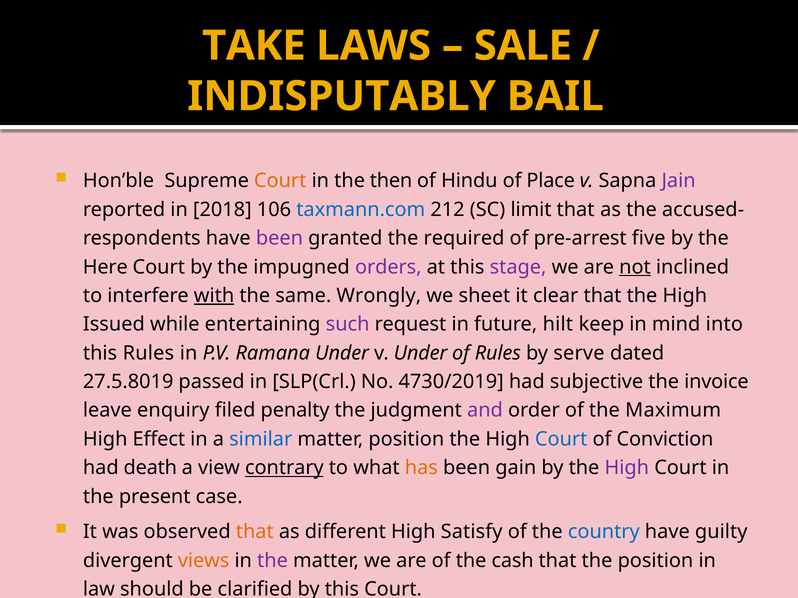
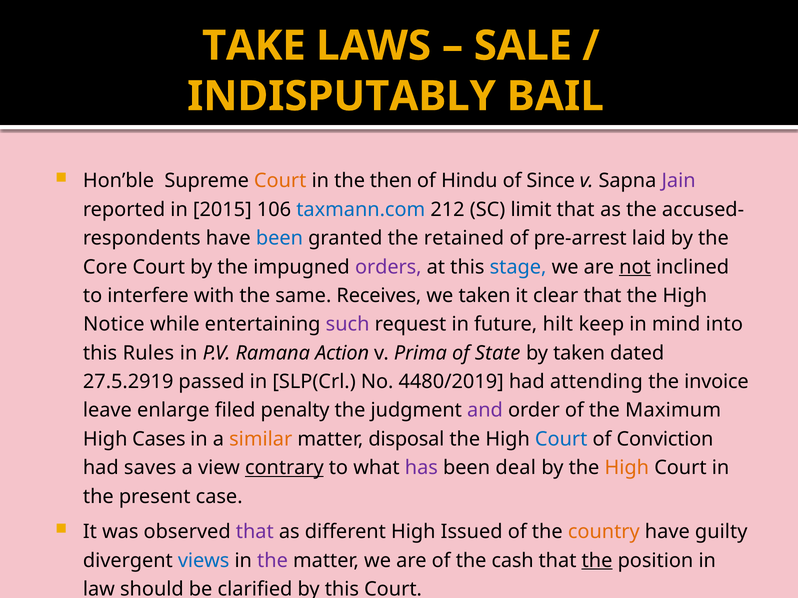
Place: Place -> Since
2018: 2018 -> 2015
been at (279, 238) colour: purple -> blue
required: required -> retained
five: five -> laid
Here: Here -> Core
stage colour: purple -> blue
with underline: present -> none
Wrongly: Wrongly -> Receives
we sheet: sheet -> taken
Issued: Issued -> Notice
Ramana Under: Under -> Action
v Under: Under -> Prima
of Rules: Rules -> State
by serve: serve -> taken
27.5.8019: 27.5.8019 -> 27.5.2919
4730/2019: 4730/2019 -> 4480/2019
subjective: subjective -> attending
enquiry: enquiry -> enlarge
Effect: Effect -> Cases
similar colour: blue -> orange
matter position: position -> disposal
death: death -> saves
has colour: orange -> purple
gain: gain -> deal
High at (627, 468) colour: purple -> orange
that at (255, 532) colour: orange -> purple
Satisfy: Satisfy -> Issued
country colour: blue -> orange
views colour: orange -> blue
the at (597, 561) underline: none -> present
